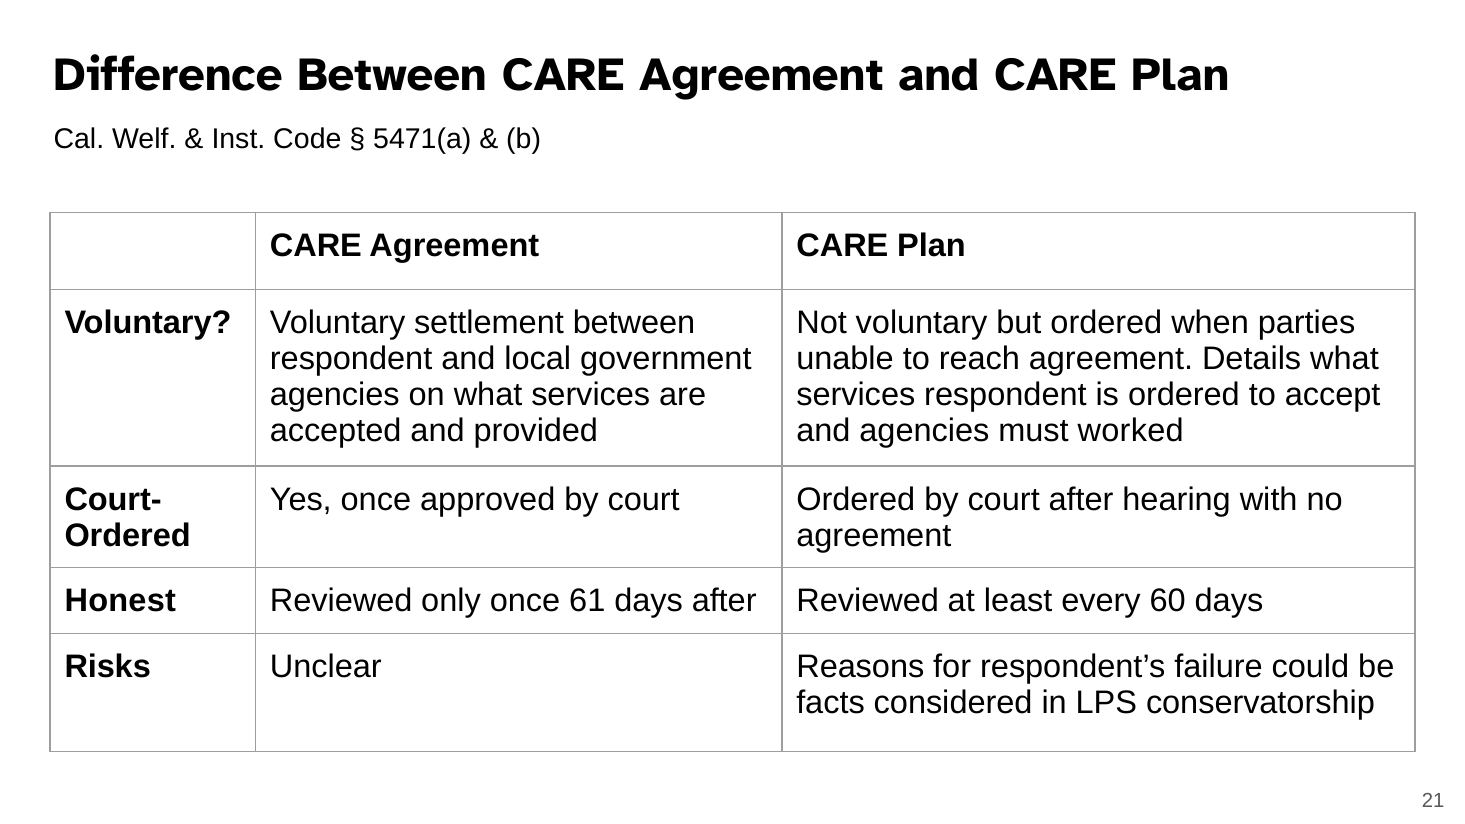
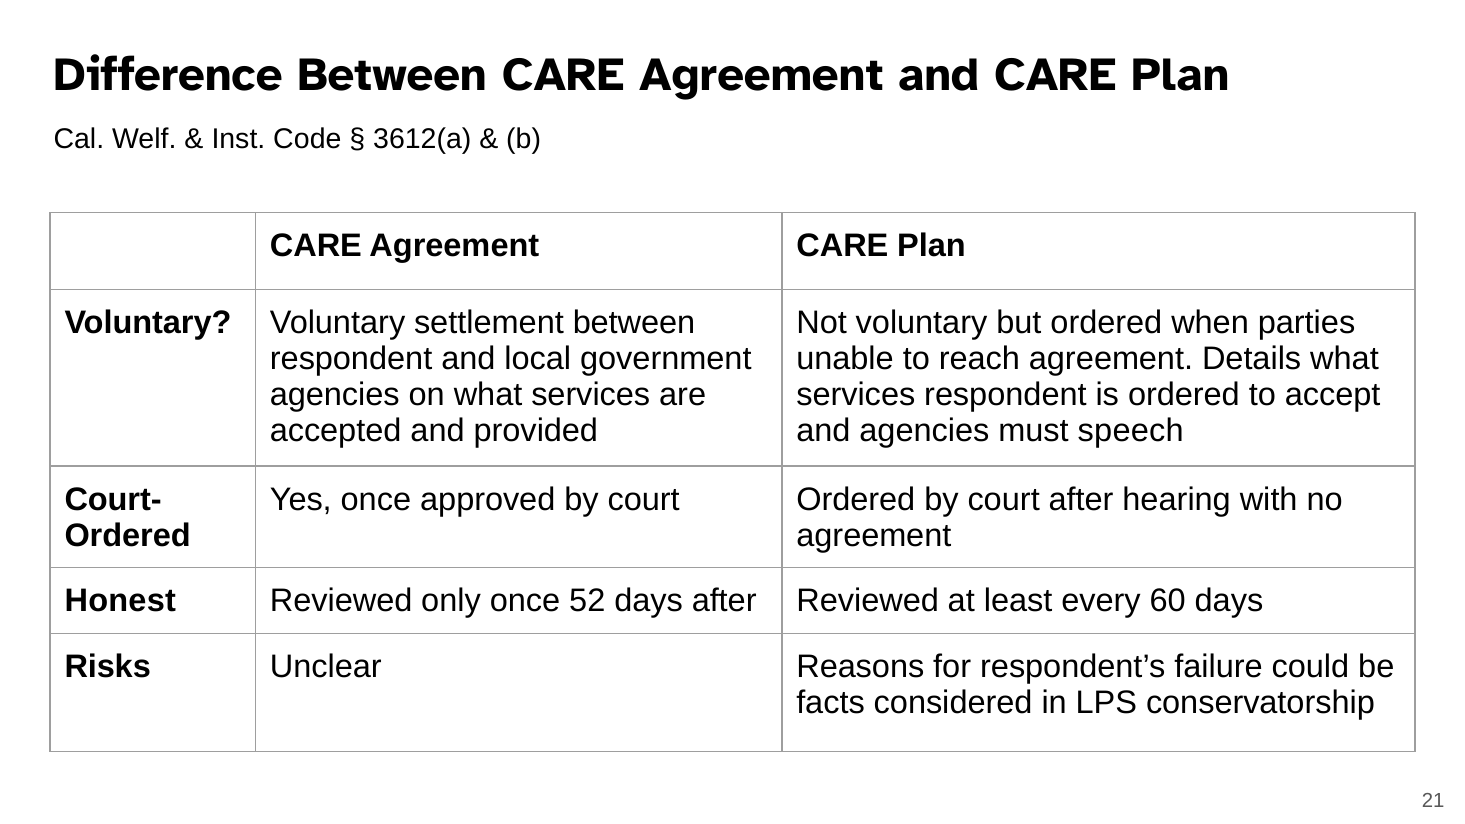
5471(a: 5471(a -> 3612(a
worked: worked -> speech
61: 61 -> 52
